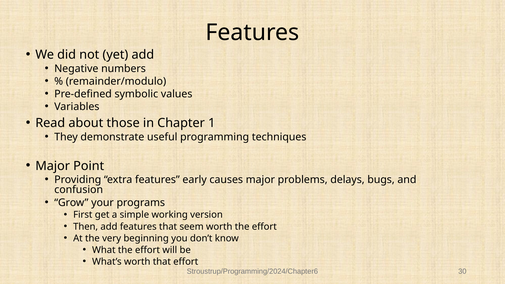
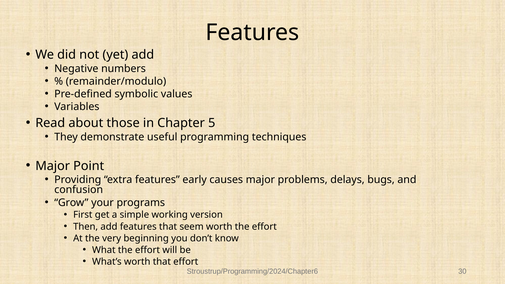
1: 1 -> 5
